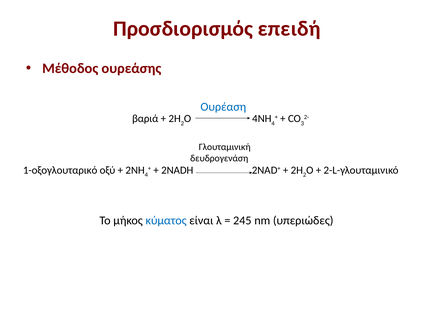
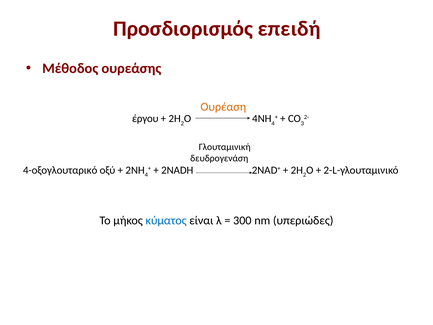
Ουρέαση colour: blue -> orange
βαριά: βαριά -> έργου
1-οξογλουταρικό: 1-οξογλουταρικό -> 4-οξογλουταρικό
245: 245 -> 300
